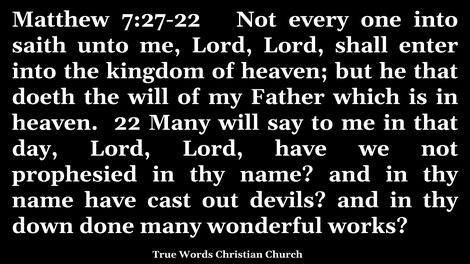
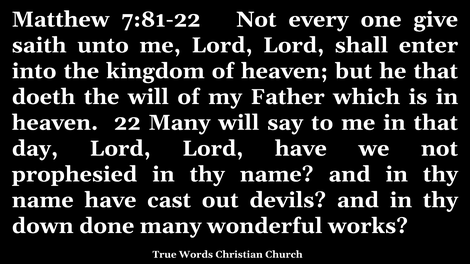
7:27-22: 7:27-22 -> 7:81-22
one into: into -> give
